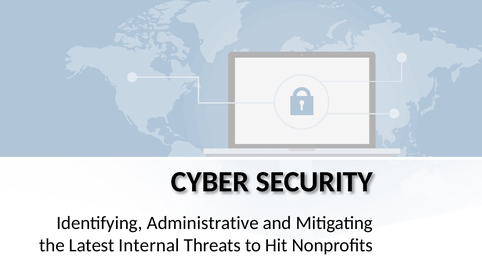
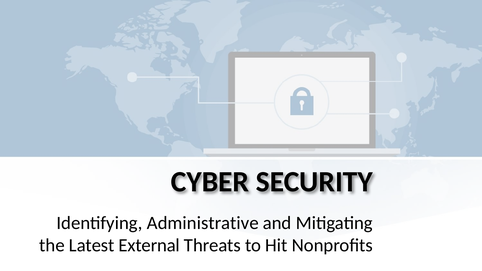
Internal: Internal -> External
